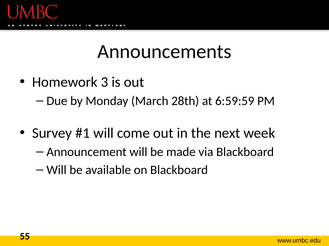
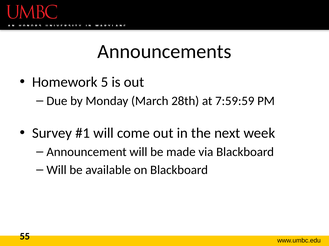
3: 3 -> 5
6:59:59: 6:59:59 -> 7:59:59
